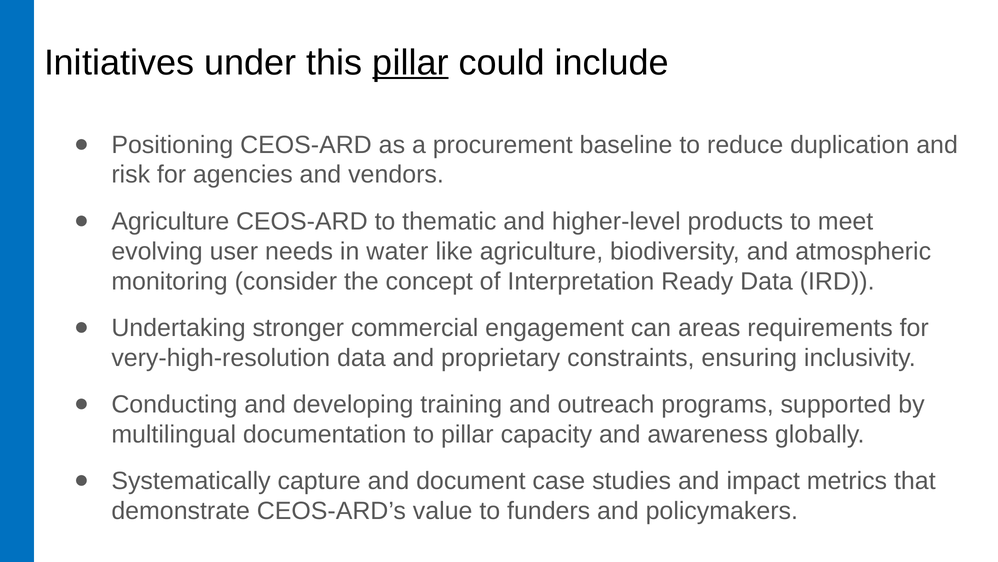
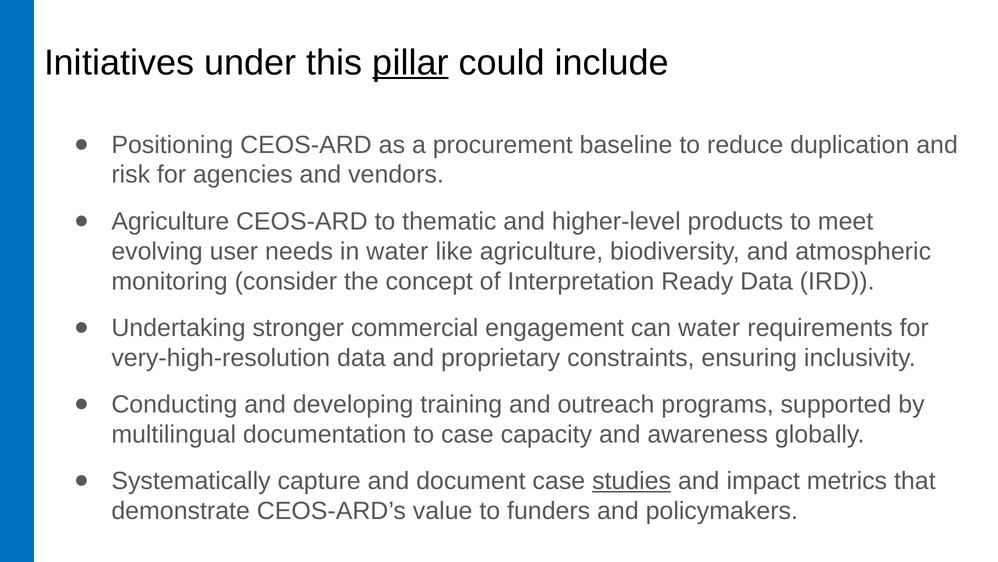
can areas: areas -> water
to pillar: pillar -> case
studies underline: none -> present
